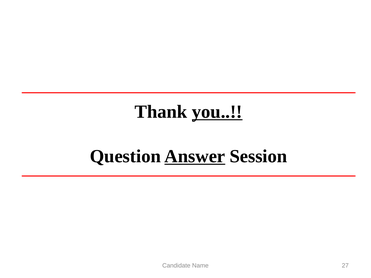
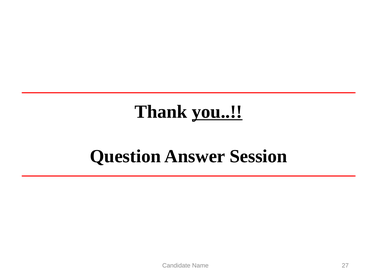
Answer underline: present -> none
